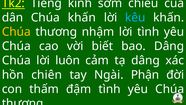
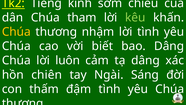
Chúa khấn: khấn -> tham
kêu colour: light blue -> light green
Phận: Phận -> Sáng
